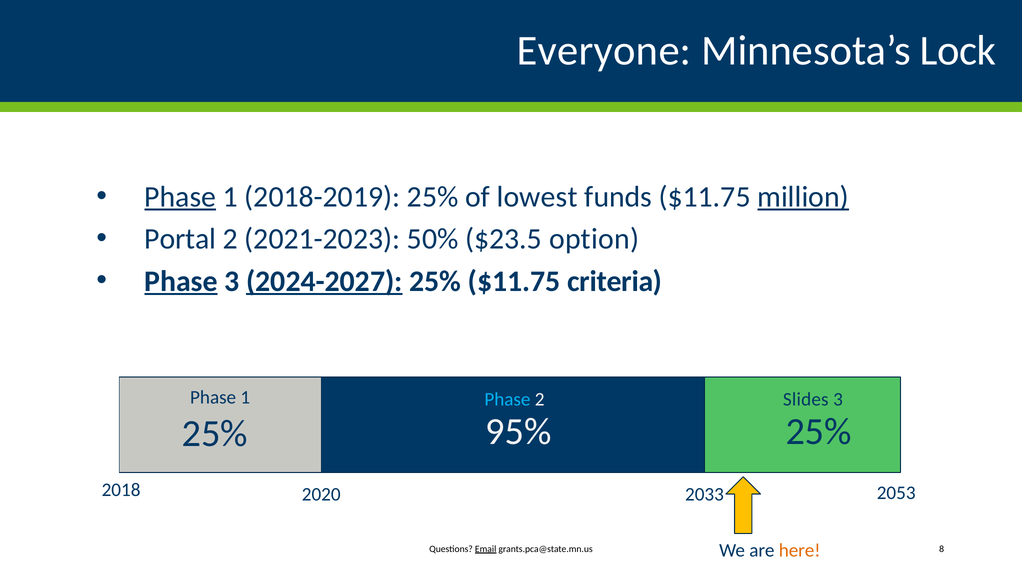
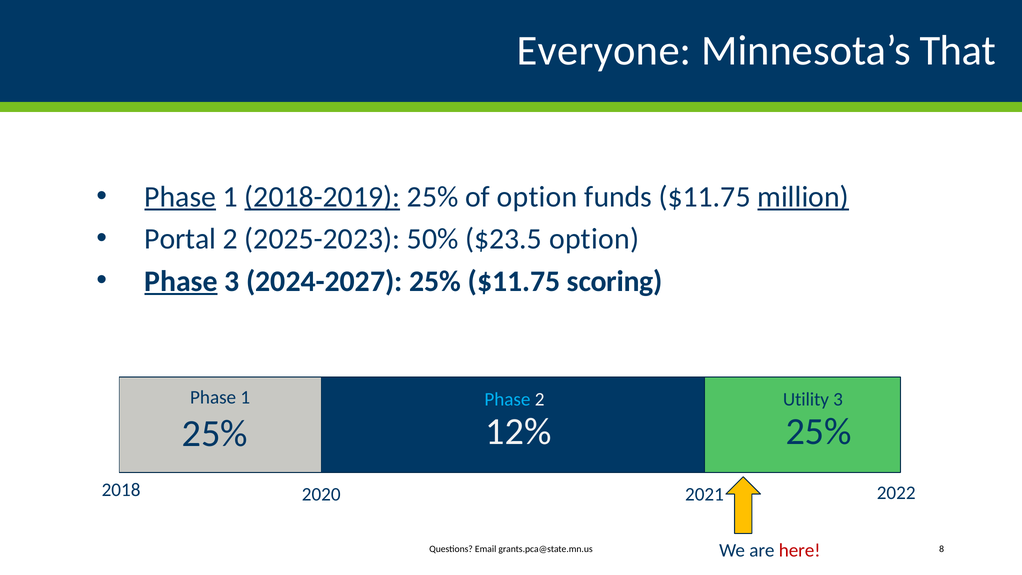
Lock: Lock -> That
2018-2019 underline: none -> present
of lowest: lowest -> option
2021-2023: 2021-2023 -> 2025-2023
2024-2027 underline: present -> none
criteria: criteria -> scoring
Slides: Slides -> Utility
95%: 95% -> 12%
2053: 2053 -> 2022
2033: 2033 -> 2021
here colour: orange -> red
Email underline: present -> none
